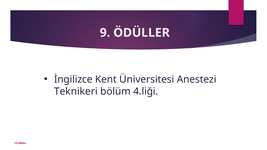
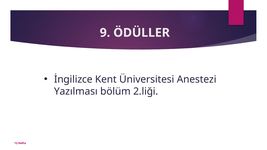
Teknikeri: Teknikeri -> Yazılması
4.liği: 4.liği -> 2.liği
